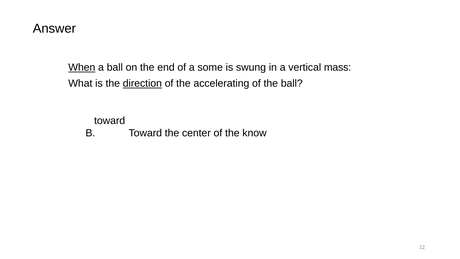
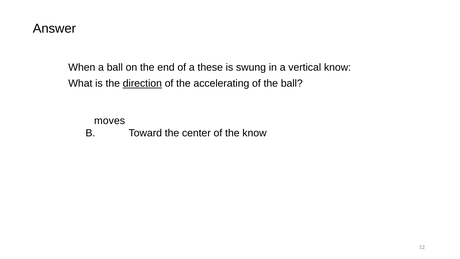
When underline: present -> none
some: some -> these
vertical mass: mass -> know
toward at (110, 121): toward -> moves
